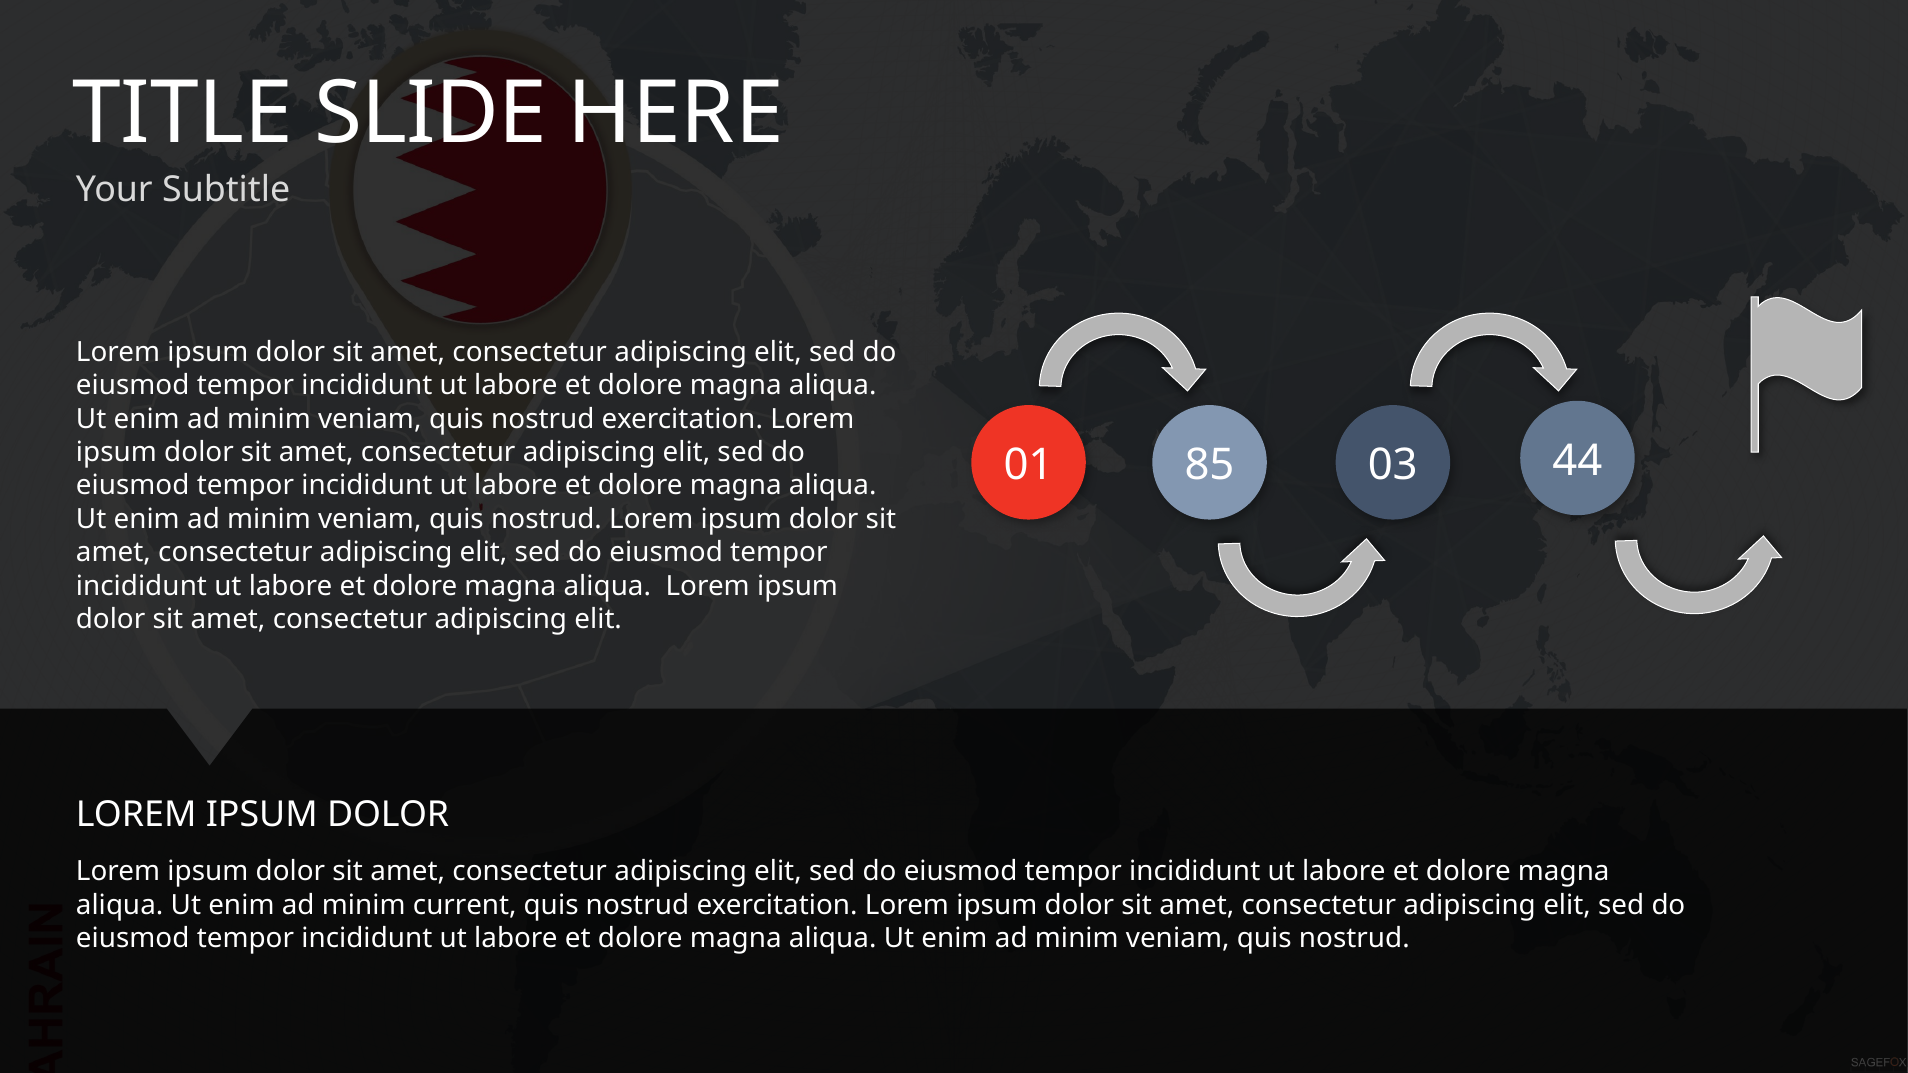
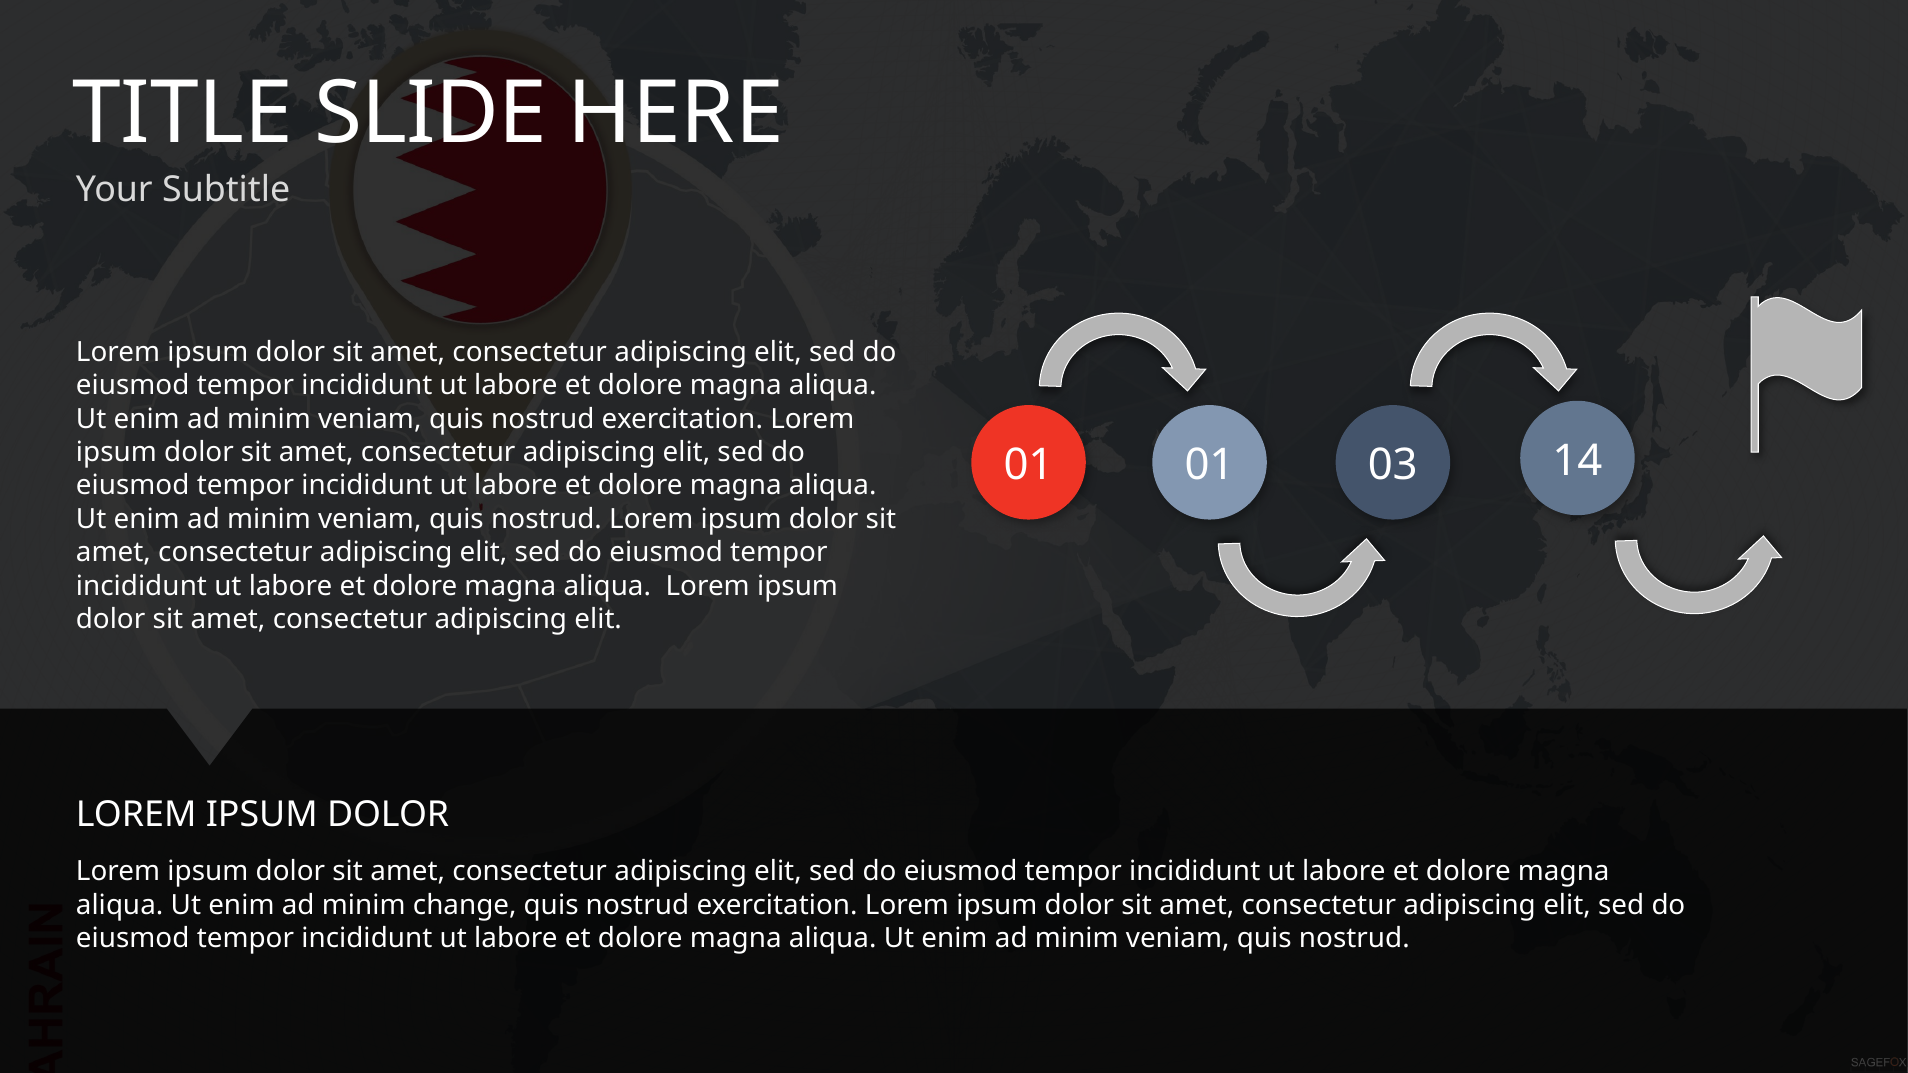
01 85: 85 -> 01
44: 44 -> 14
current: current -> change
